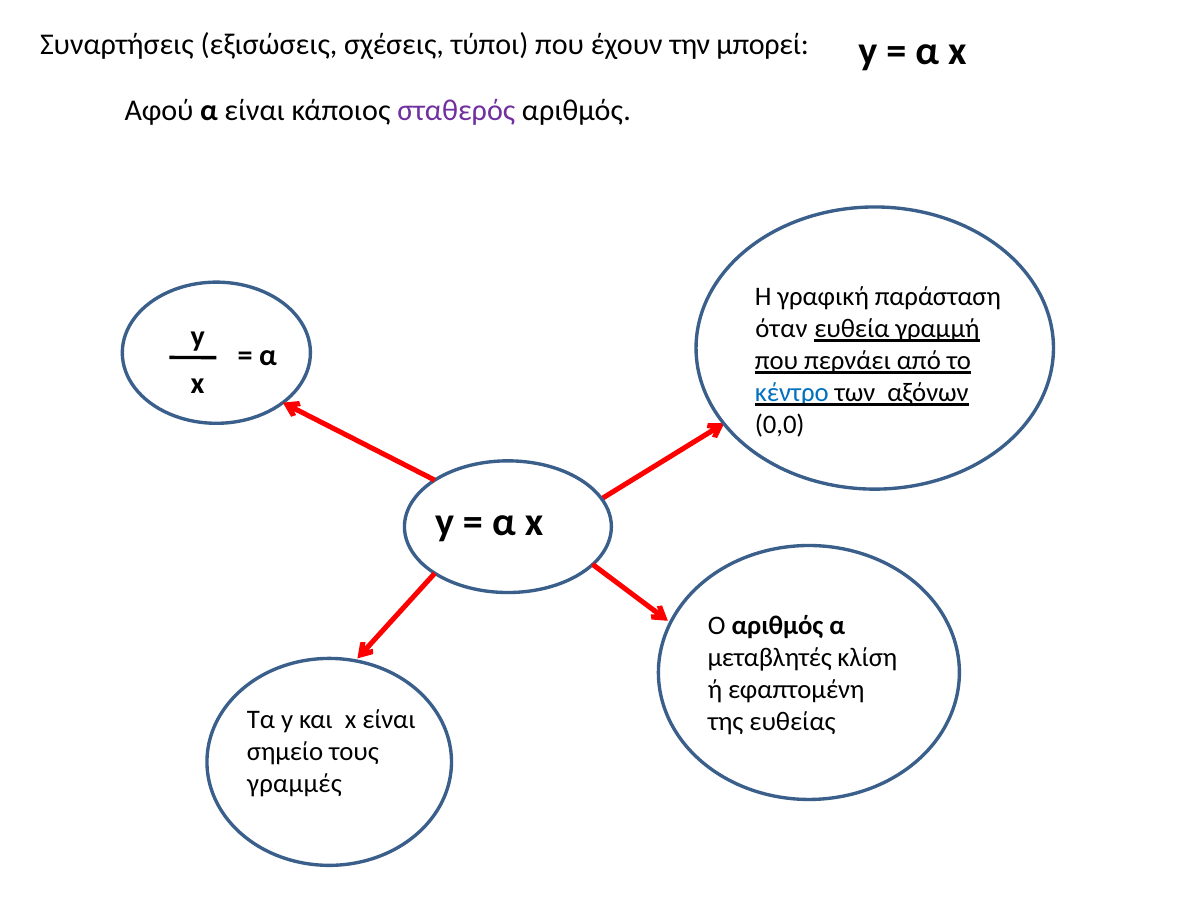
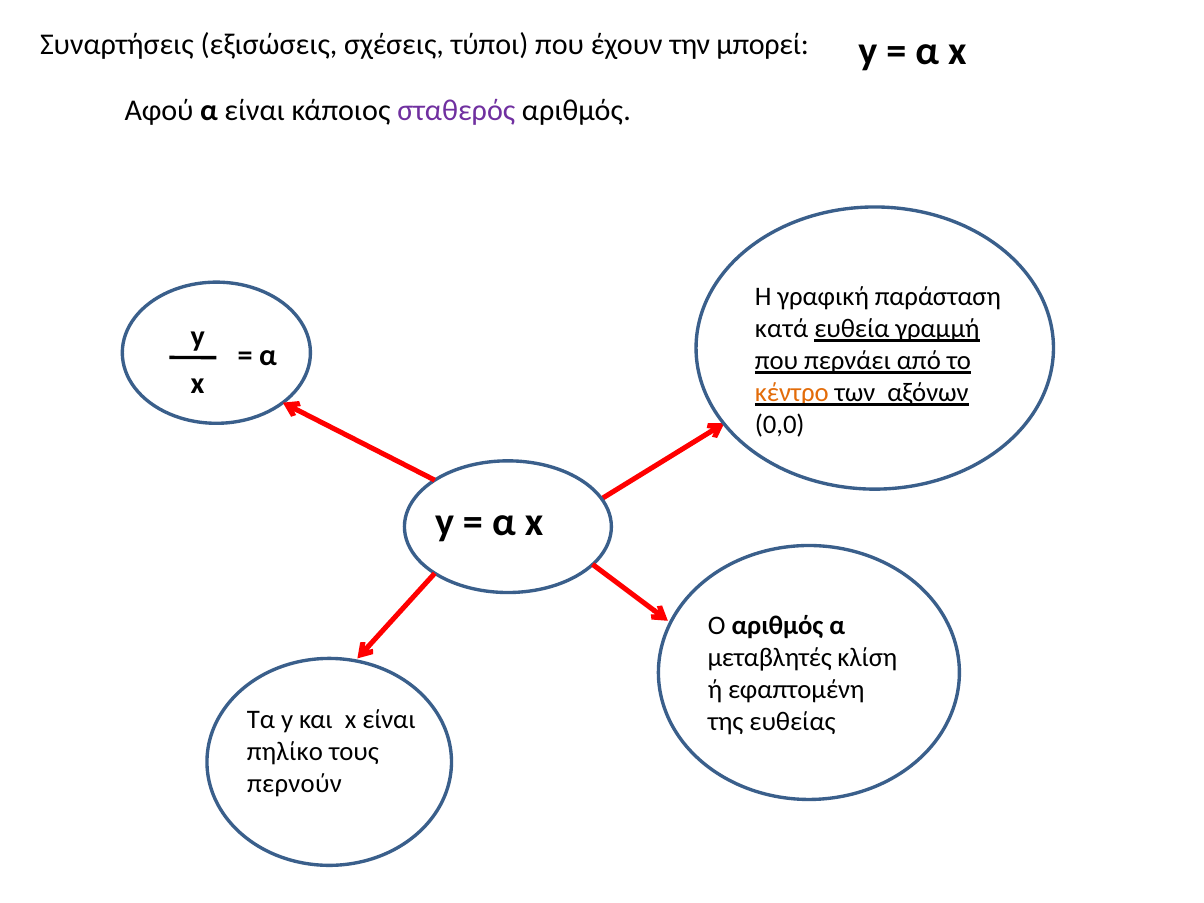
όταν: όταν -> κατά
κέντρο colour: blue -> orange
σημείο: σημείο -> πηλίκο
γραμμές: γραμμές -> περνούν
